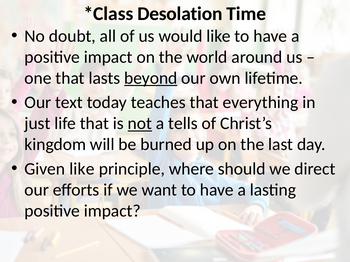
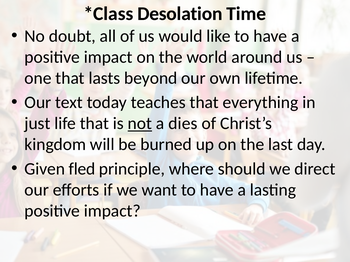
beyond underline: present -> none
tells: tells -> dies
Given like: like -> fled
